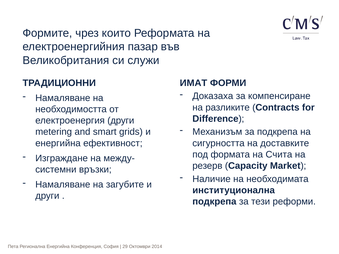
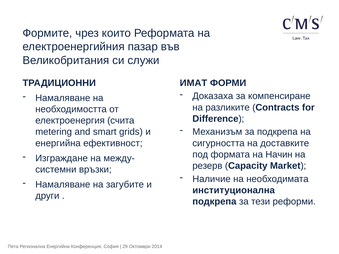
електроенергия други: други -> счита
Счита: Счита -> Начин
